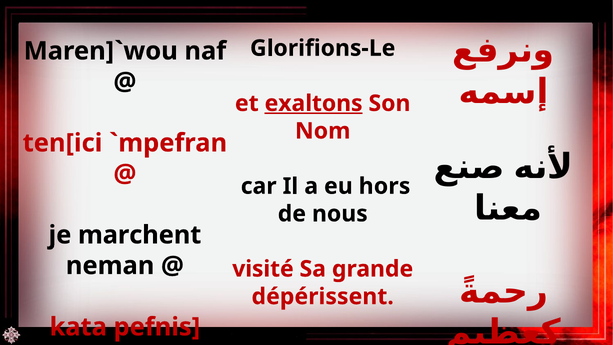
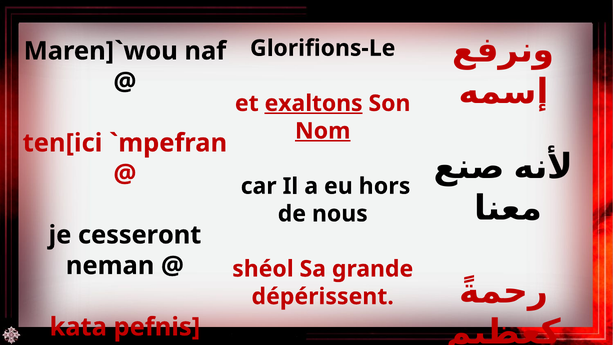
Nom underline: none -> present
marchent: marchent -> cesseront
visité: visité -> shéol
